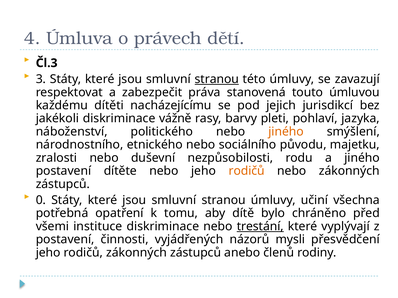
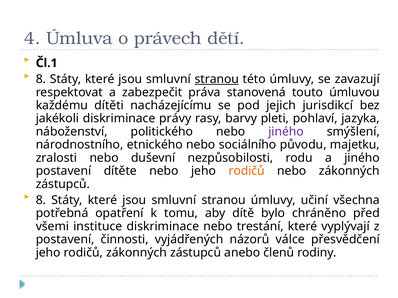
Čl.3: Čl.3 -> Čl.1
3 at (41, 79): 3 -> 8
vážně: vážně -> právy
jiného at (286, 132) colour: orange -> purple
0 at (41, 200): 0 -> 8
trestání underline: present -> none
mysli: mysli -> válce
